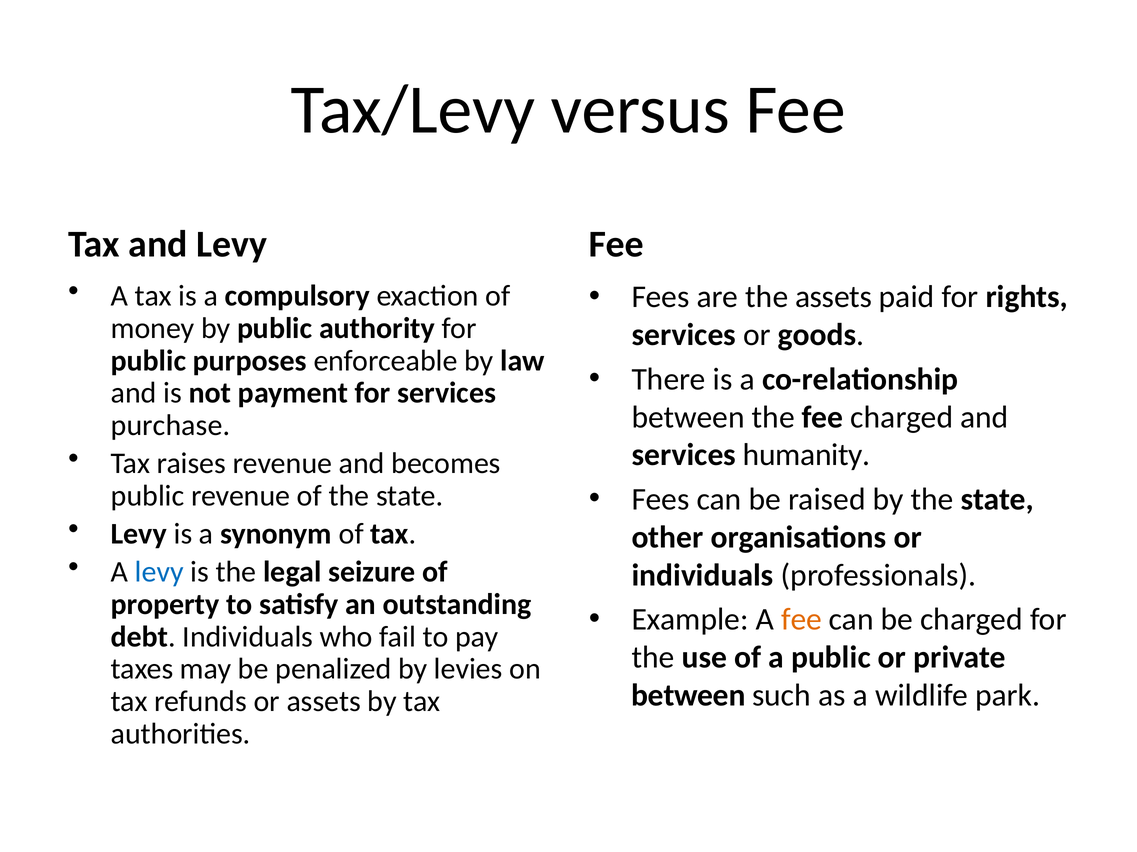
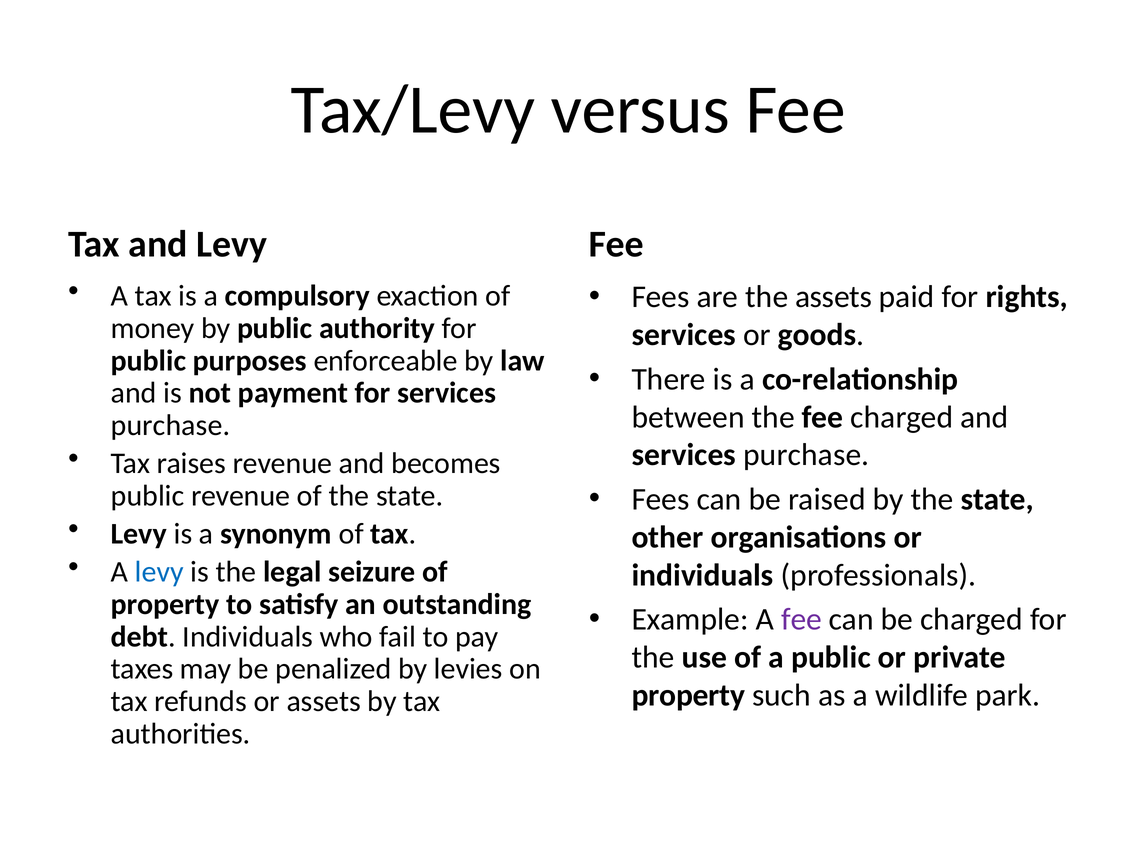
humanity at (807, 455): humanity -> purchase
fee at (801, 620) colour: orange -> purple
between at (688, 696): between -> property
